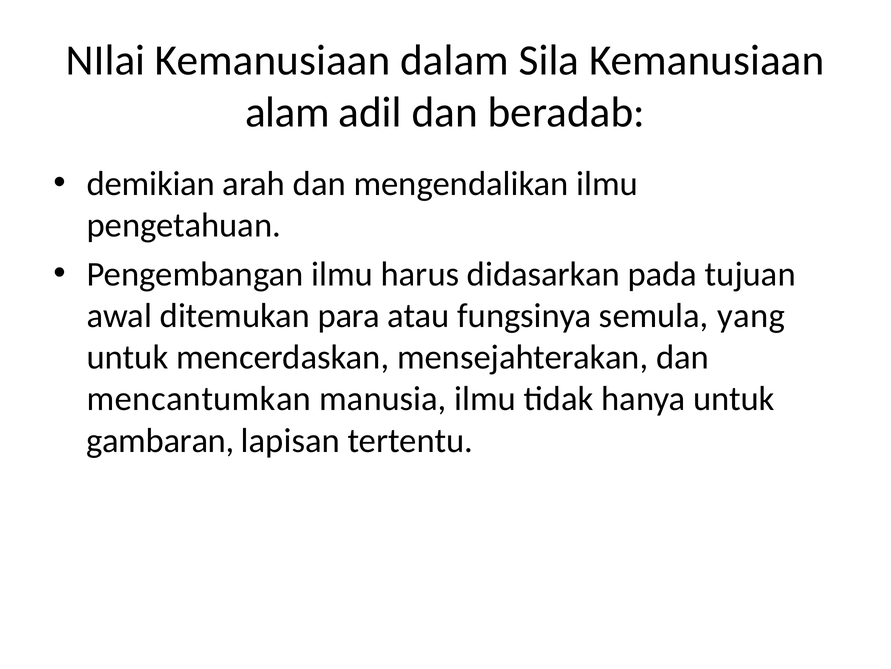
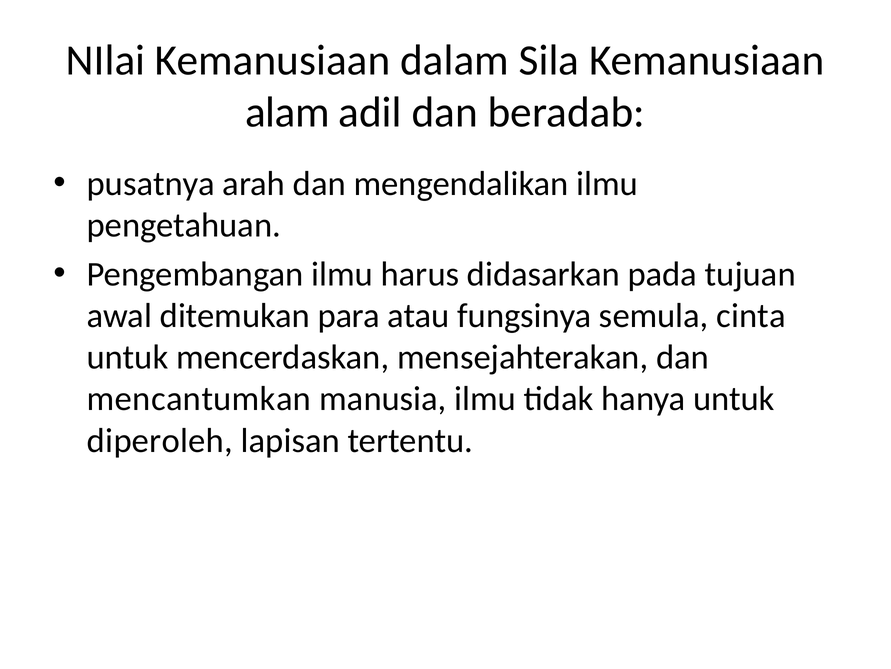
demikian: demikian -> pusatnya
yang: yang -> cinta
gambaran: gambaran -> diperoleh
